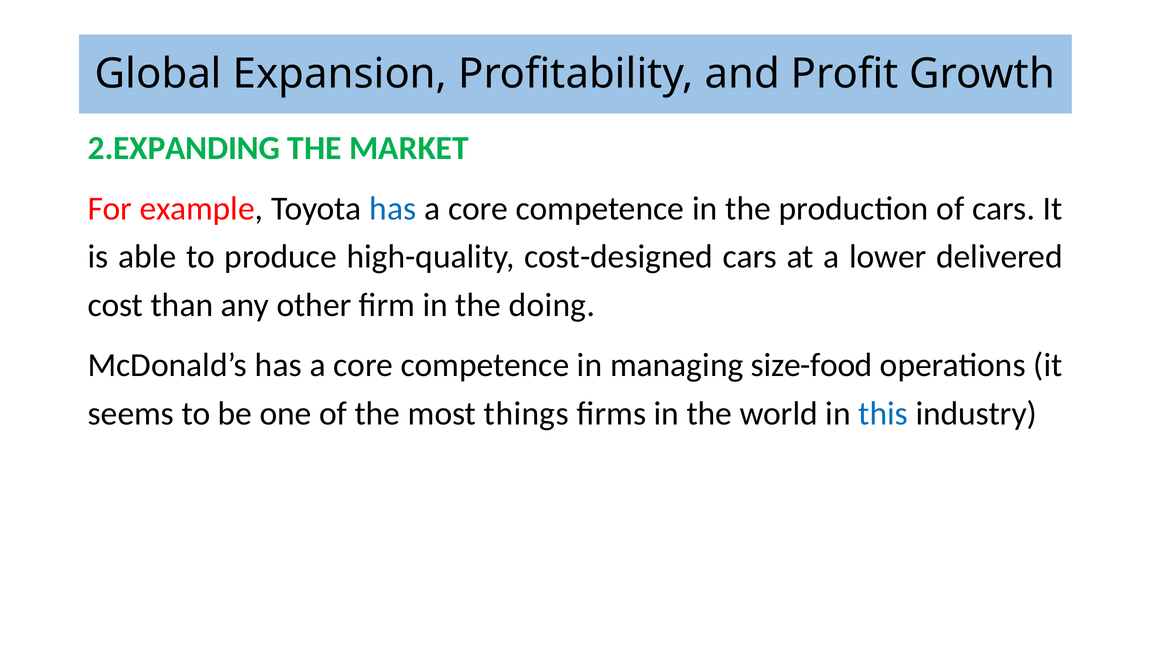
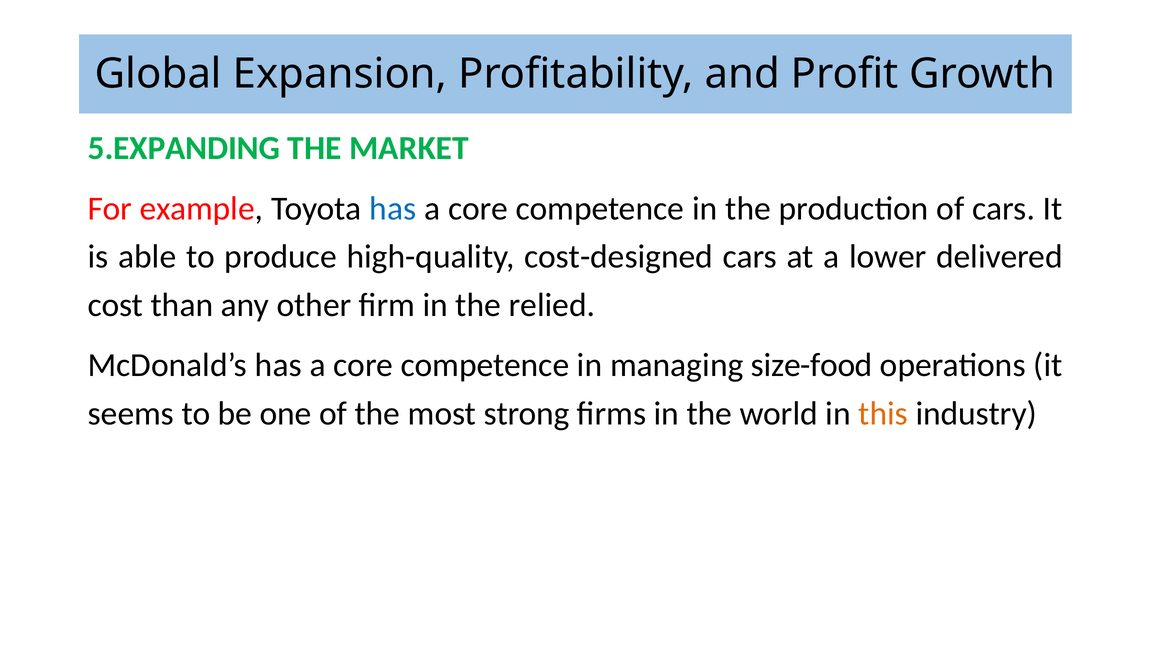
2.EXPANDING: 2.EXPANDING -> 5.EXPANDING
doing: doing -> relied
things: things -> strong
this colour: blue -> orange
